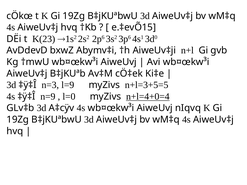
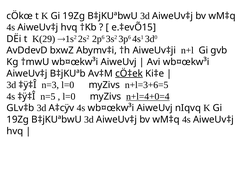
K(23: K(23 -> K(29
cÖ‡ek underline: none -> present
n=3 l=9: l=9 -> l=0
n+l=3+5=5: n+l=3+5=5 -> n+l=3+6=5
n=9: n=9 -> n=5
